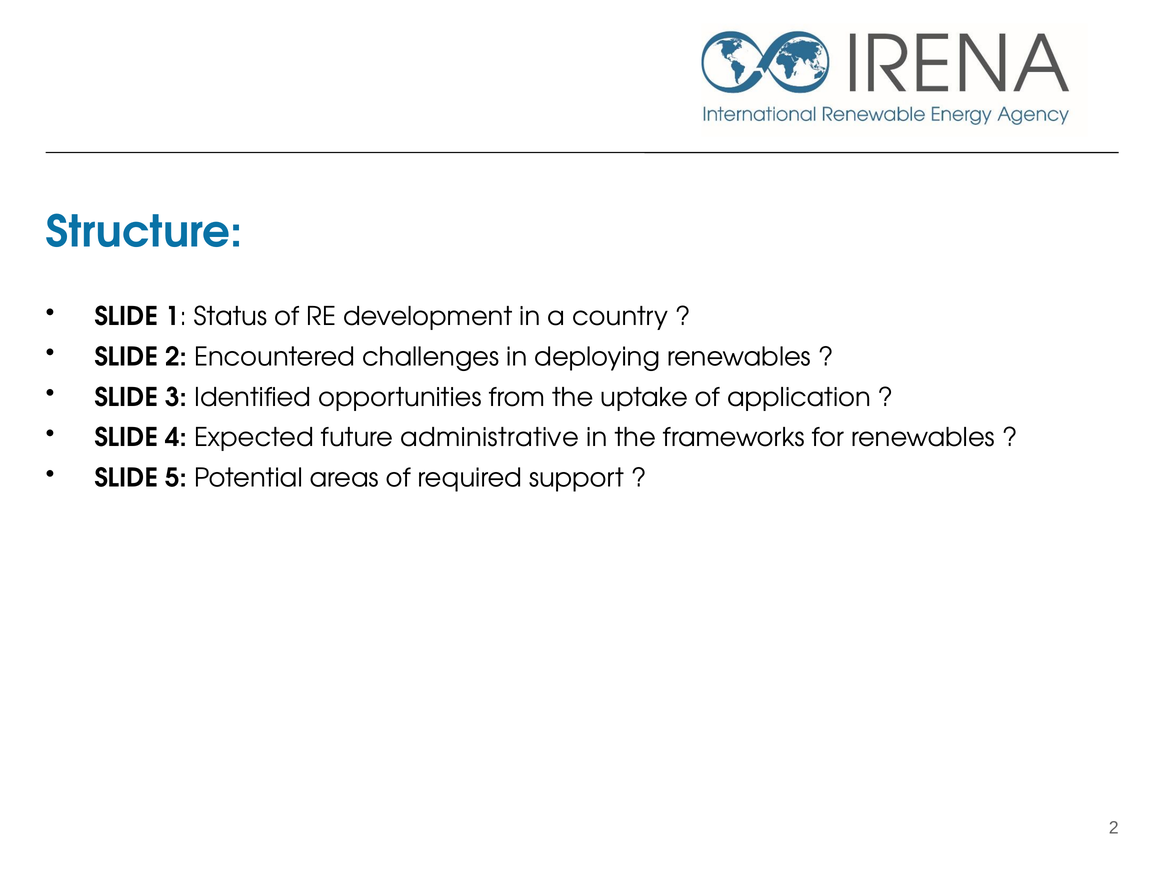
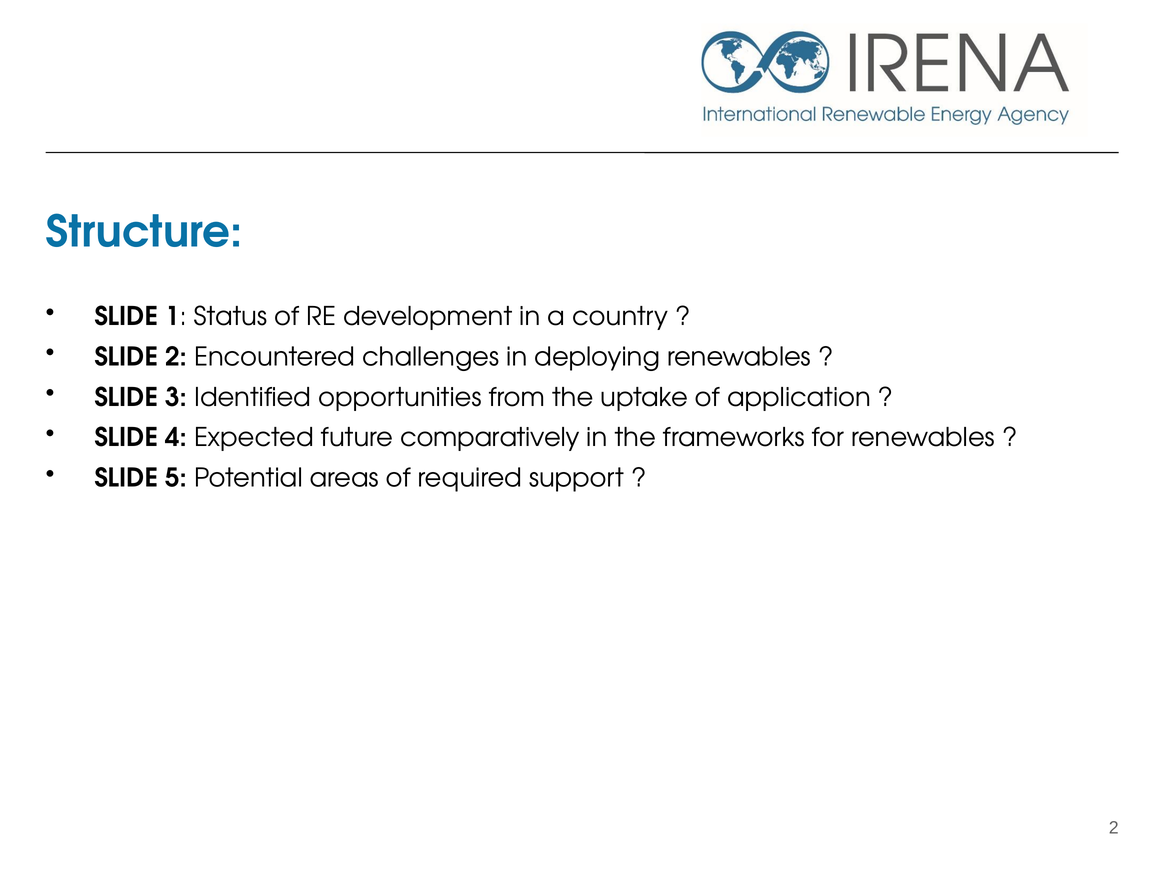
administrative: administrative -> comparatively
